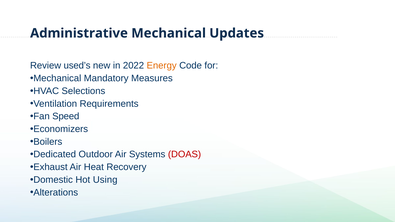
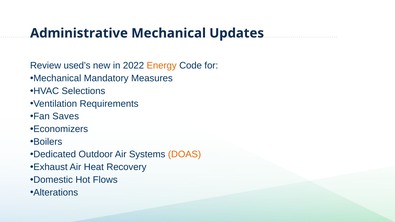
Speed: Speed -> Saves
DOAS colour: red -> orange
Using: Using -> Flows
